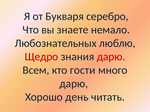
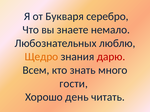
Щедро colour: red -> orange
гости: гости -> знать
дарю at (74, 84): дарю -> гости
